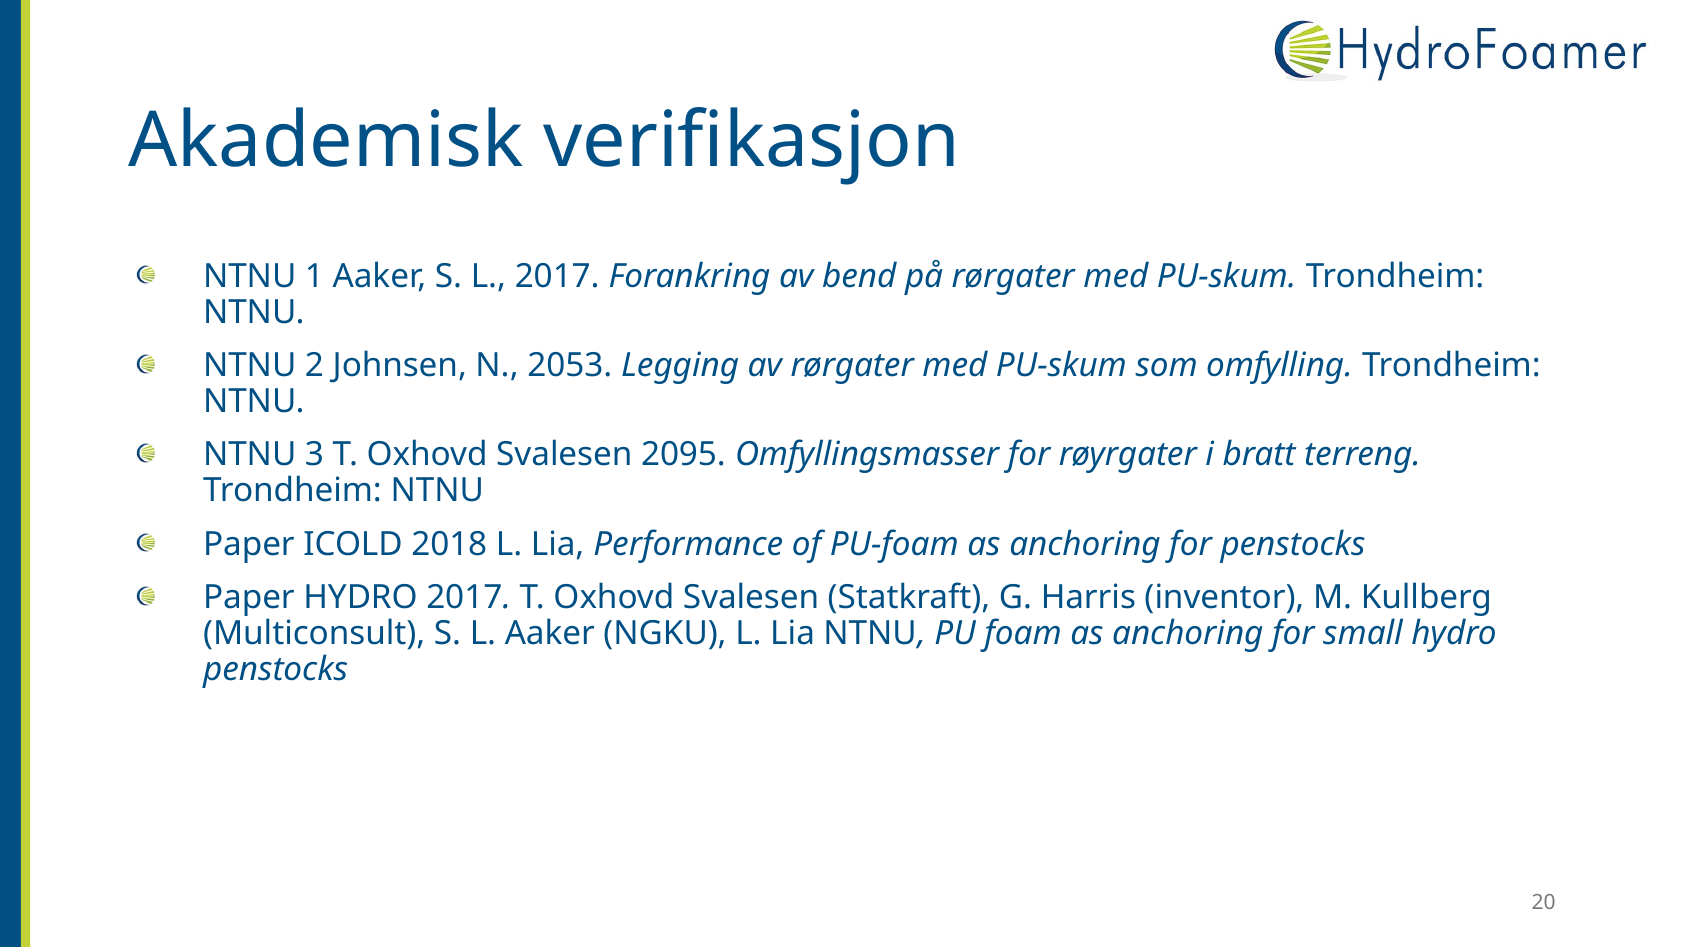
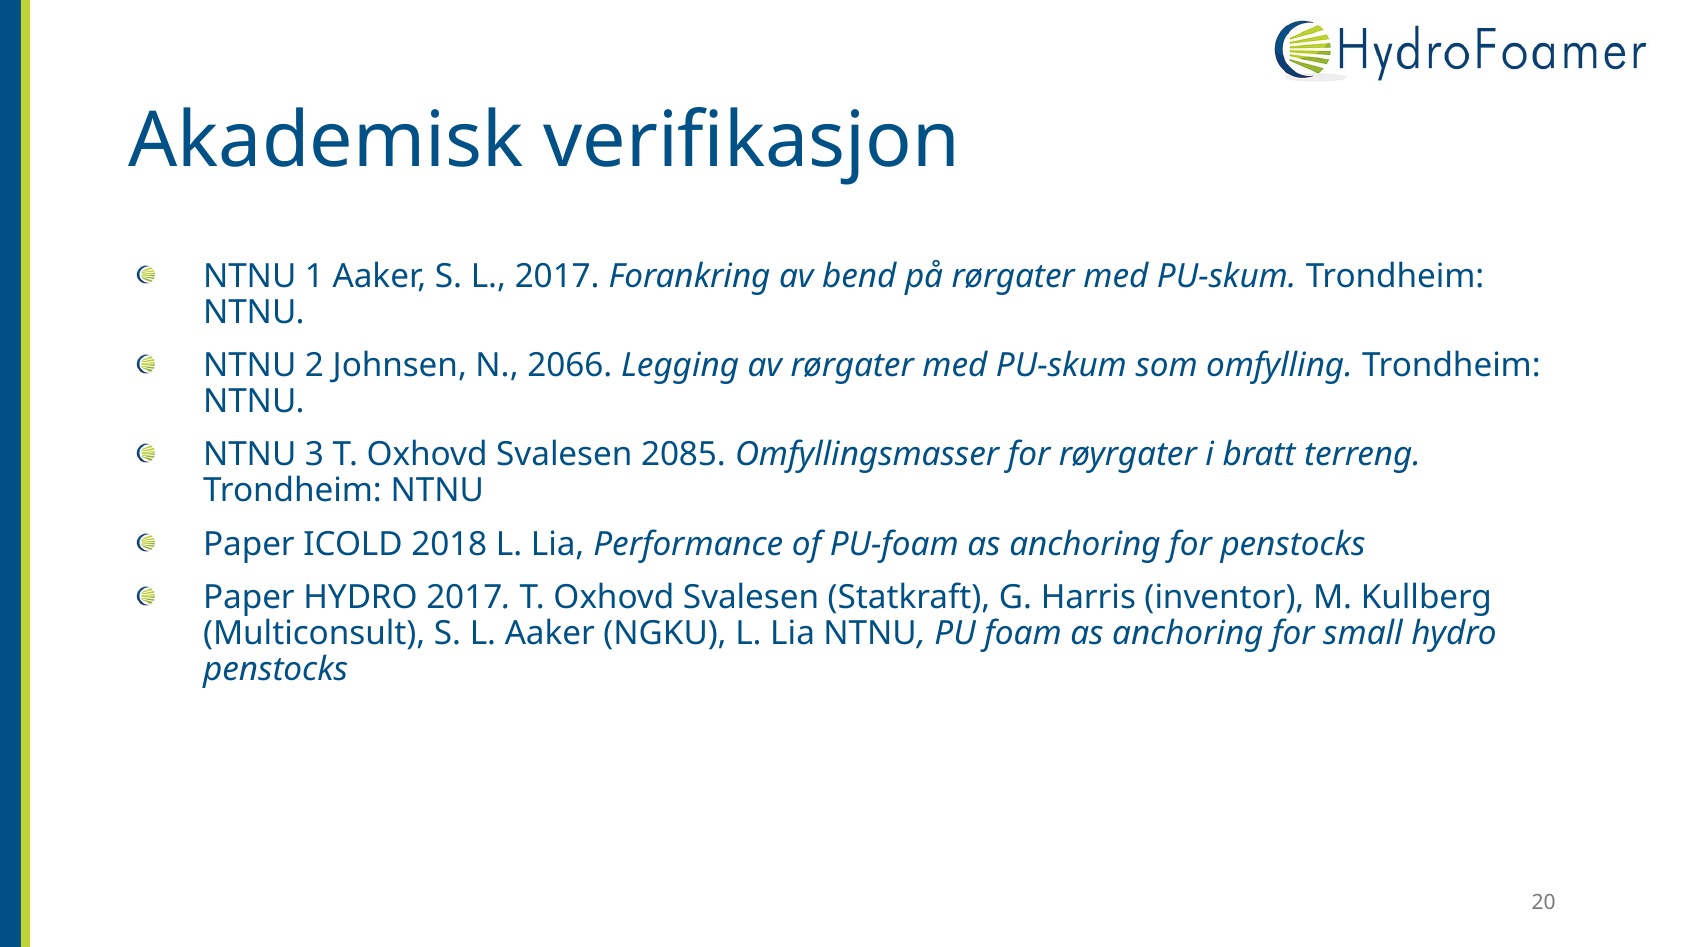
2053: 2053 -> 2066
2095: 2095 -> 2085
